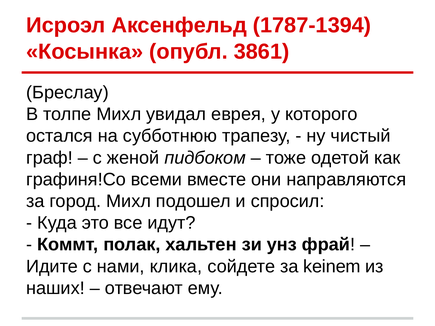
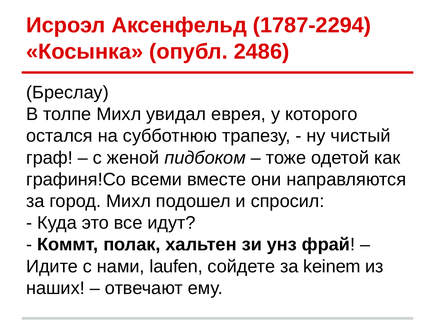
1787-1394: 1787-1394 -> 1787-2294
3861: 3861 -> 2486
клика: клика -> laufen
